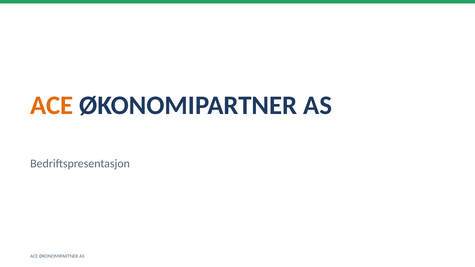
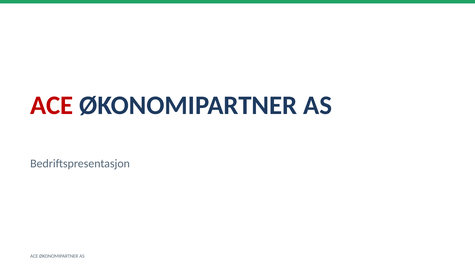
ACE at (52, 105) colour: orange -> red
